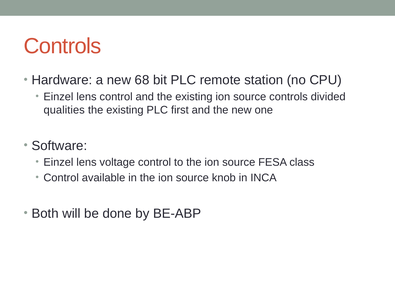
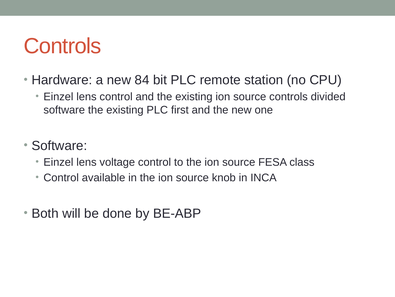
68: 68 -> 84
qualities at (64, 110): qualities -> software
